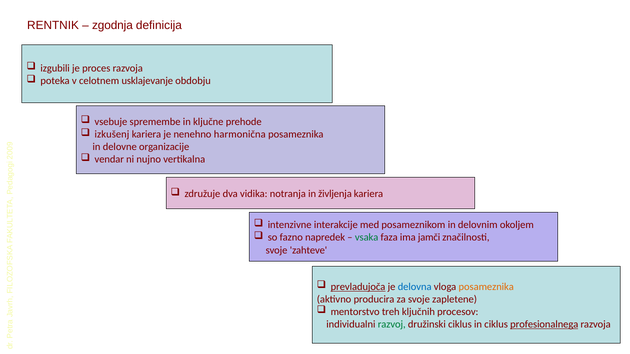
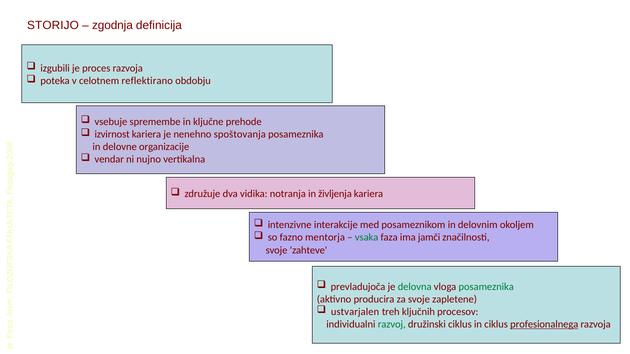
RENTNIK: RENTNIK -> STORIJO
usklajevanje: usklajevanje -> reflektirano
izkušenj: izkušenj -> izvirnost
harmonična: harmonična -> spoštovanja
napredek: napredek -> mentorja
prevladujoča underline: present -> none
delovna colour: blue -> green
posameznika at (486, 287) colour: orange -> green
mentorstvo: mentorstvo -> ustvarjalen
